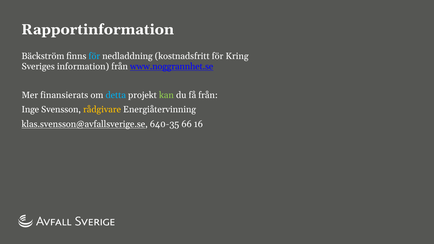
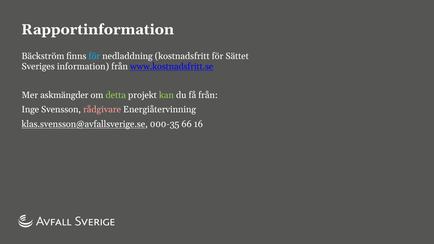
Kring: Kring -> Sättet
www.noggrannhet.se: www.noggrannhet.se -> www.kostnadsfritt.se
finansierats: finansierats -> askmängder
detta colour: light blue -> light green
rådgivare colour: yellow -> pink
640-35: 640-35 -> 000-35
